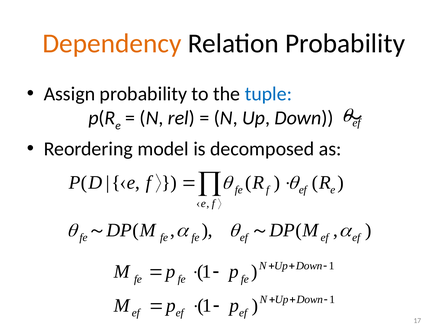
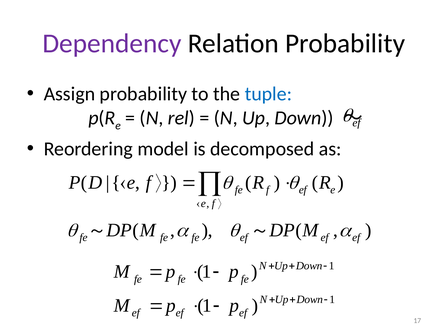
Dependency colour: orange -> purple
